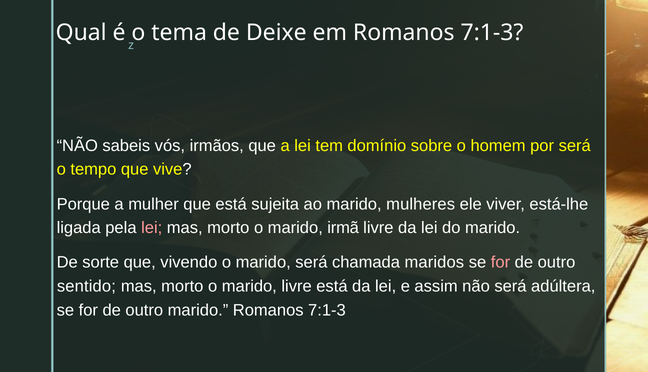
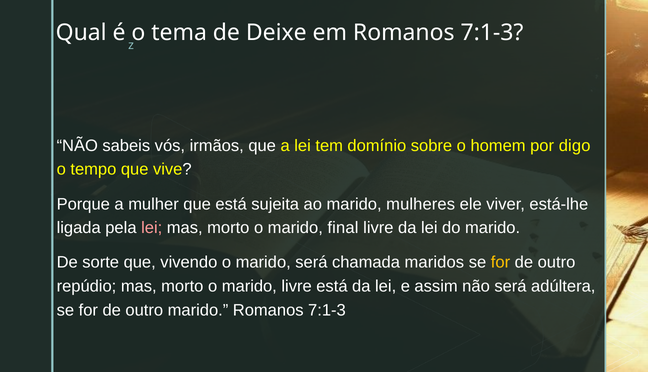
por será: será -> digo
irmã: irmã -> final
for at (501, 262) colour: pink -> yellow
sentido: sentido -> repúdio
